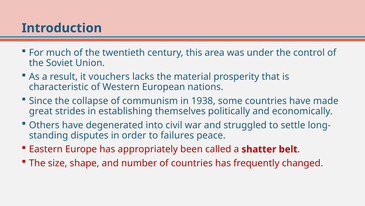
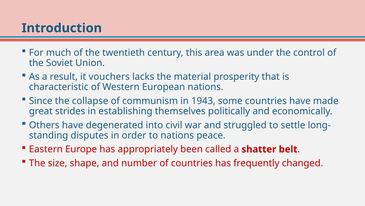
1938: 1938 -> 1943
to failures: failures -> nations
